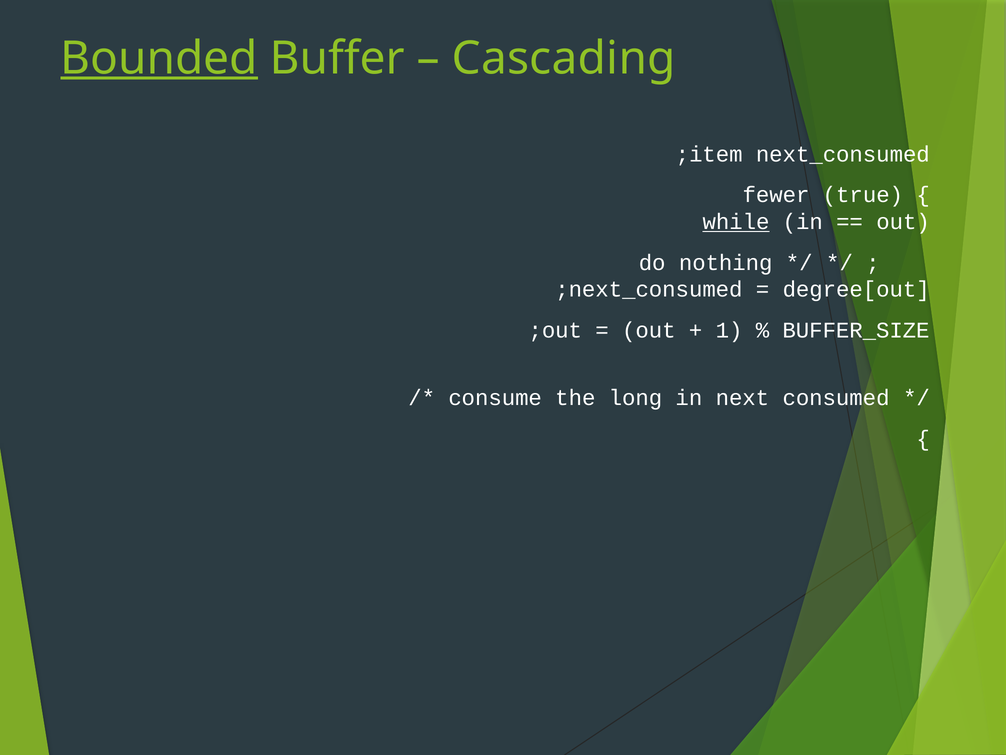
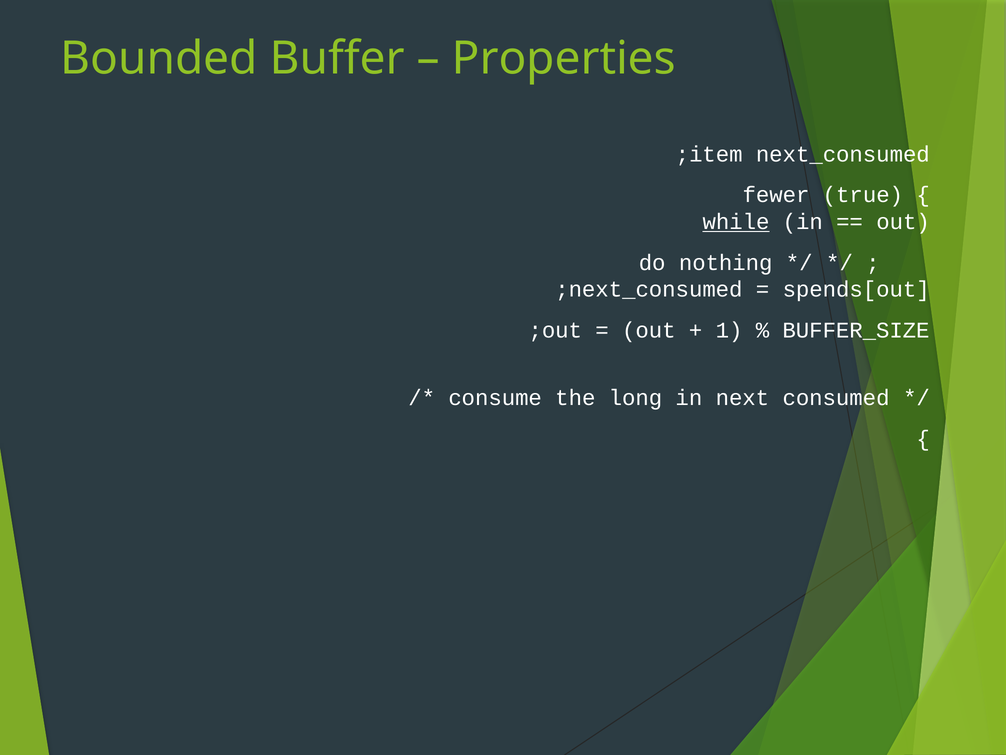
Bounded underline: present -> none
Cascading: Cascading -> Properties
degree[out: degree[out -> spends[out
